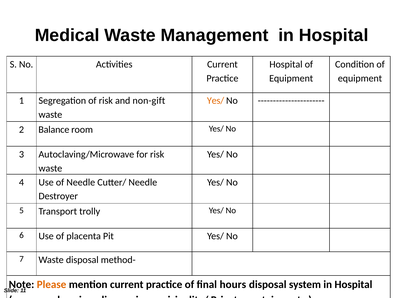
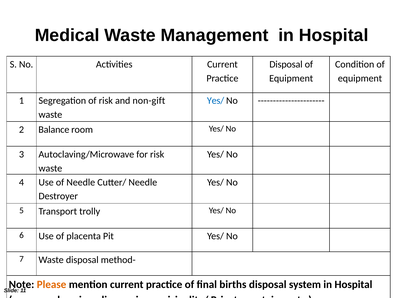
Hospital at (286, 64): Hospital -> Disposal
Yes/ at (216, 101) colour: orange -> blue
hours: hours -> births
